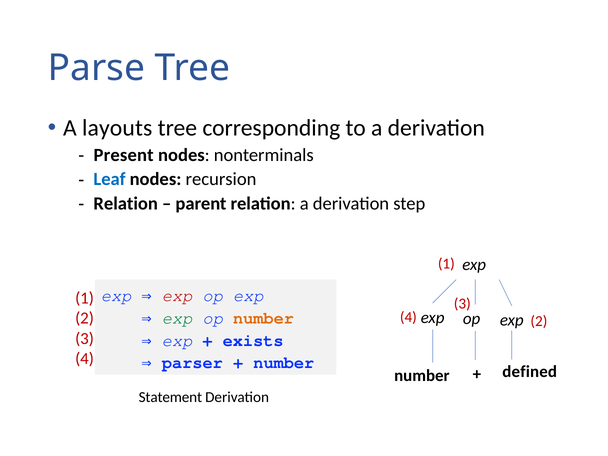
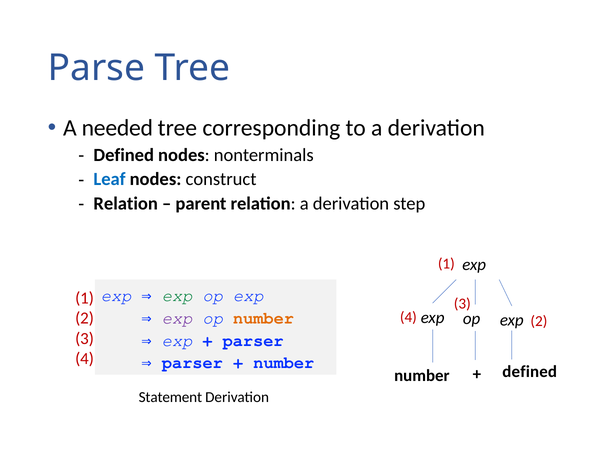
layouts: layouts -> needed
Present at (124, 155): Present -> Defined
recursion: recursion -> construct
exp at (177, 296) colour: red -> green
exp at (177, 318) colour: green -> purple
exists at (253, 340): exists -> parser
